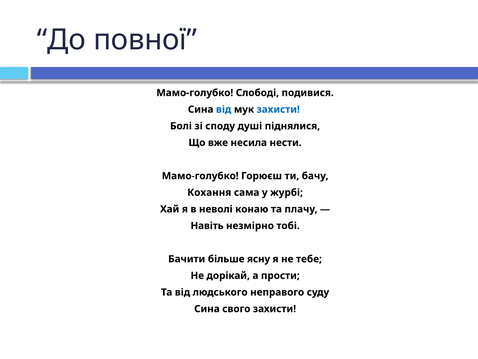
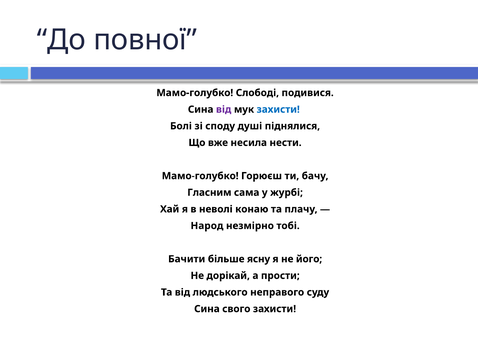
від at (224, 109) colour: blue -> purple
Кохання: Кохання -> Гласним
Навіть: Навіть -> Народ
тебе: тебе -> його
